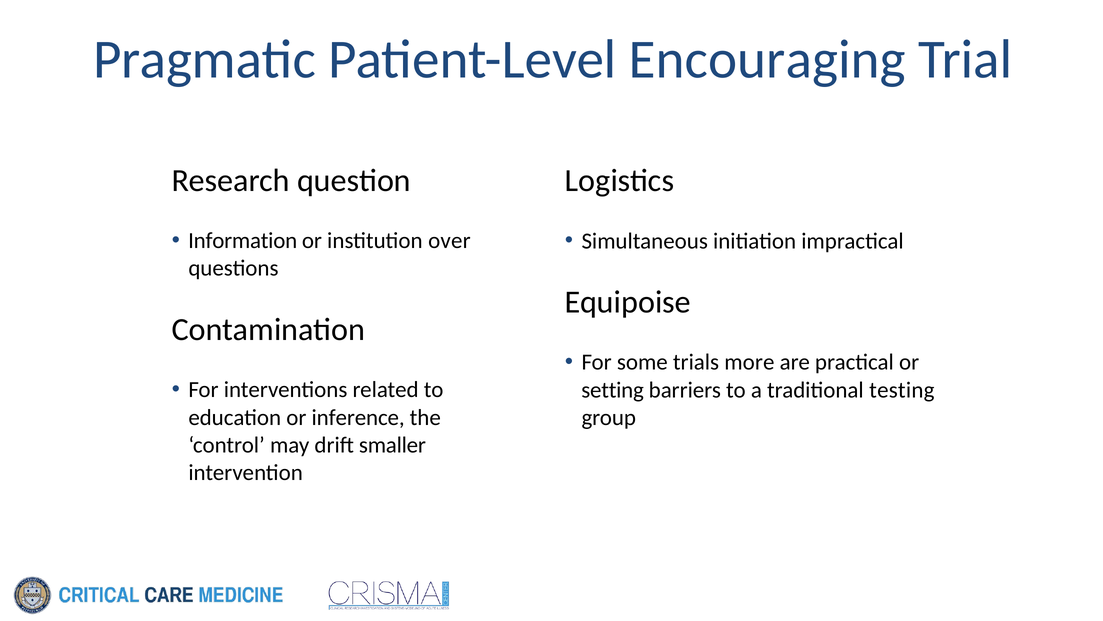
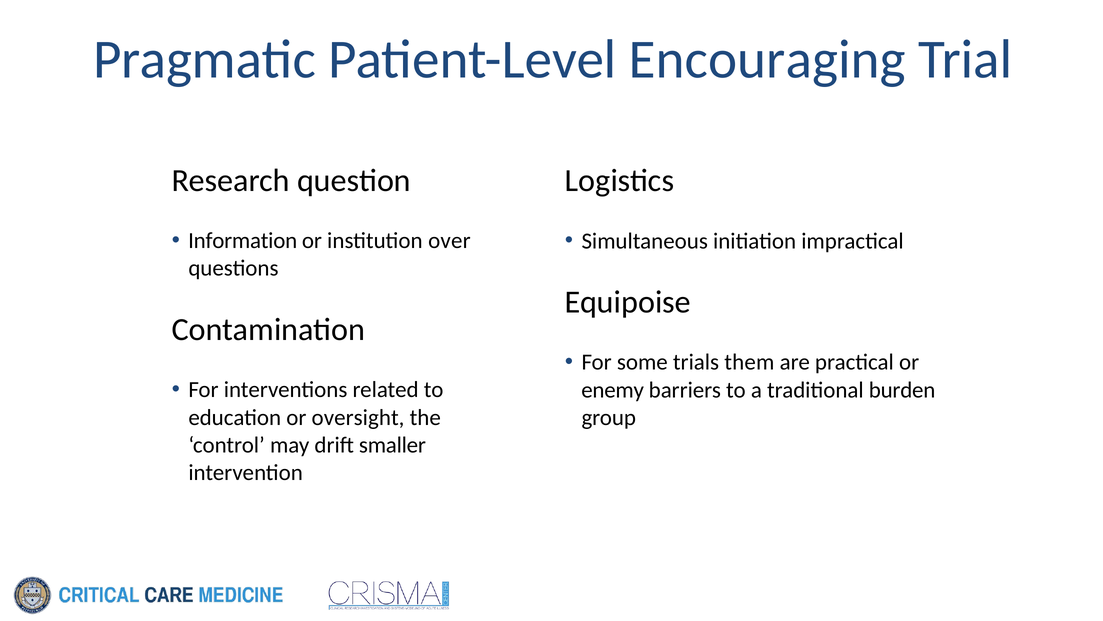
more: more -> them
setting: setting -> enemy
testing: testing -> burden
inference: inference -> oversight
